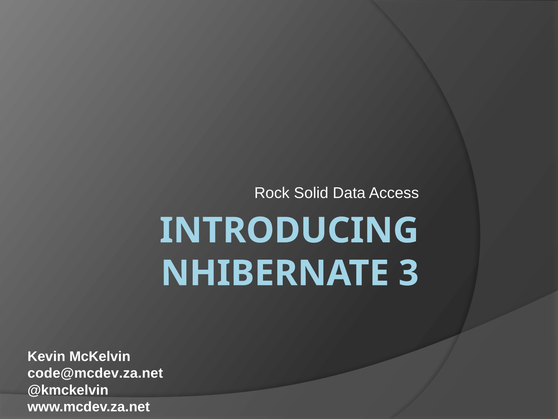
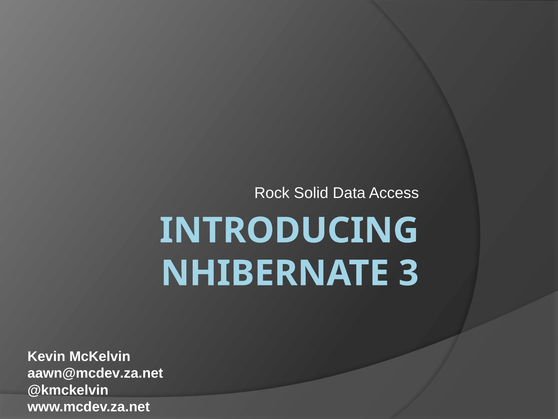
code@mcdev.za.net: code@mcdev.za.net -> aawn@mcdev.za.net
